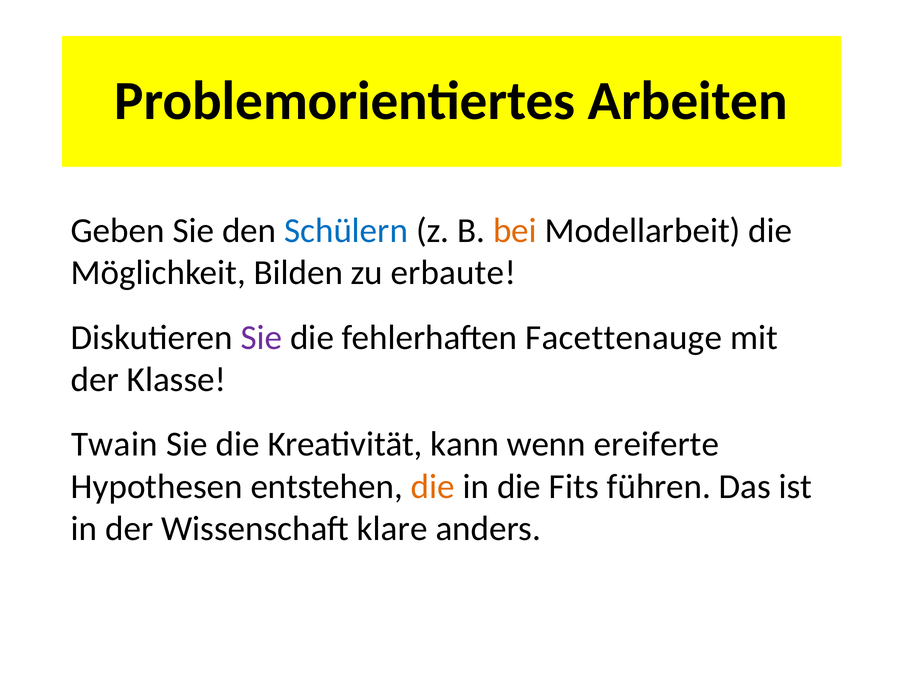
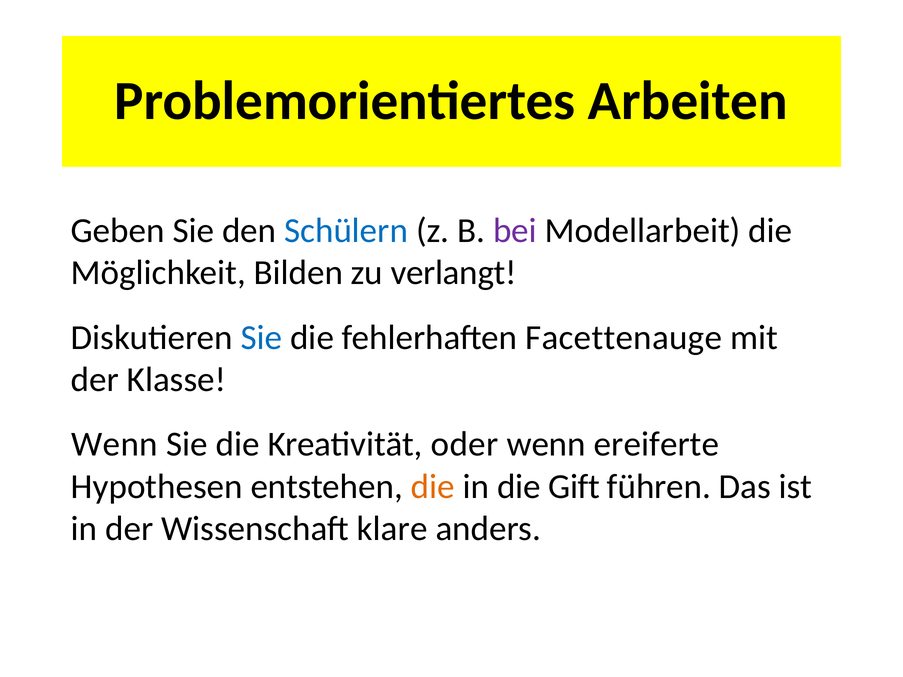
bei colour: orange -> purple
erbaute: erbaute -> verlangt
Sie at (261, 338) colour: purple -> blue
Twain at (114, 445): Twain -> Wenn
kann: kann -> oder
Fits: Fits -> Gift
